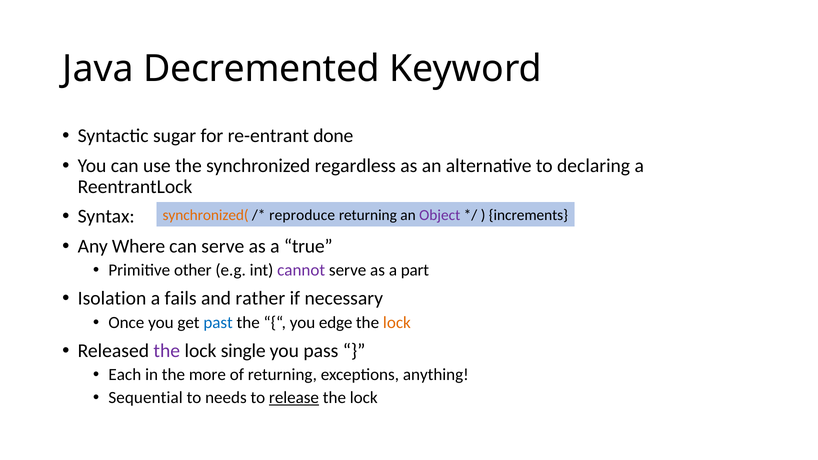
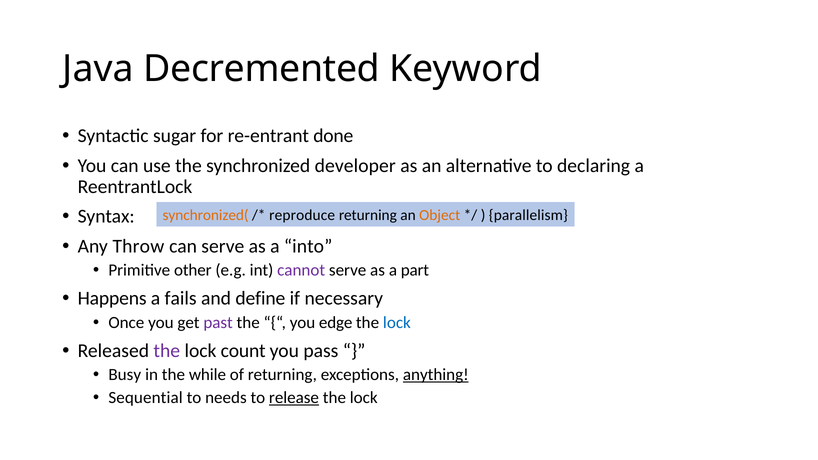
regardless: regardless -> developer
Object colour: purple -> orange
increments: increments -> parallelism
Where: Where -> Throw
true: true -> into
Isolation: Isolation -> Happens
rather: rather -> define
past colour: blue -> purple
lock at (397, 323) colour: orange -> blue
single: single -> count
Each: Each -> Busy
more: more -> while
anything underline: none -> present
